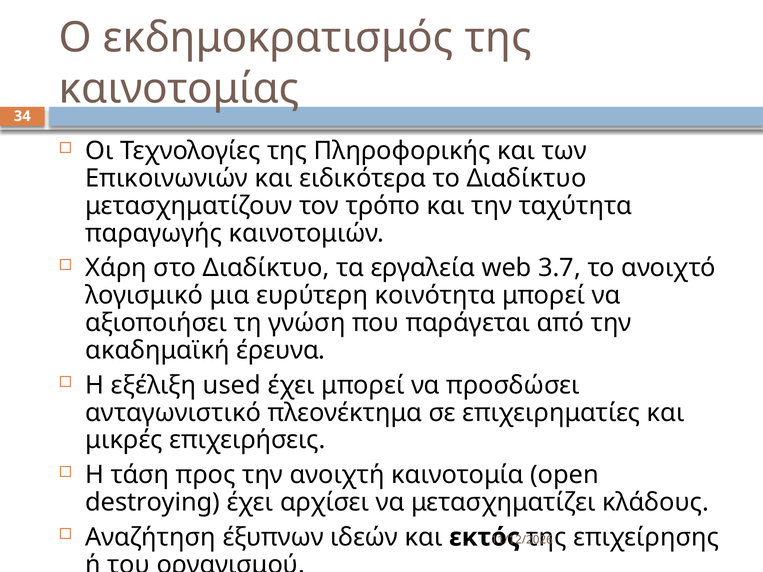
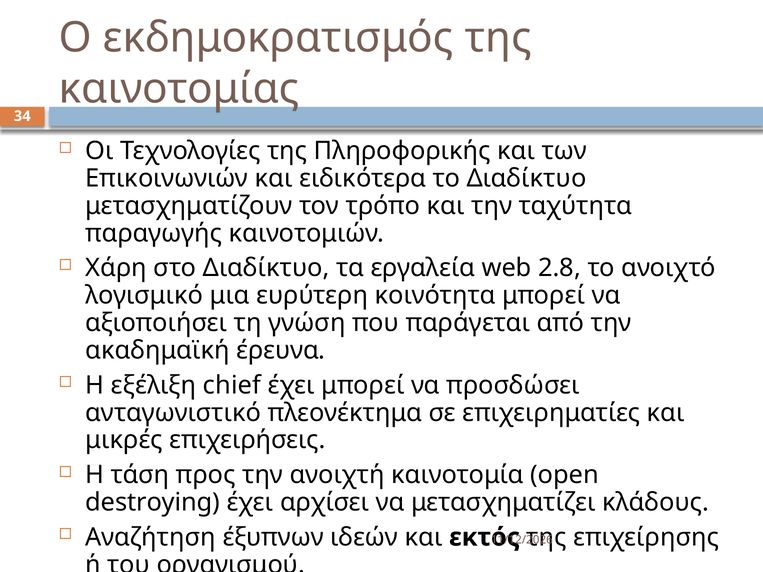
3.7: 3.7 -> 2.8
used: used -> chief
